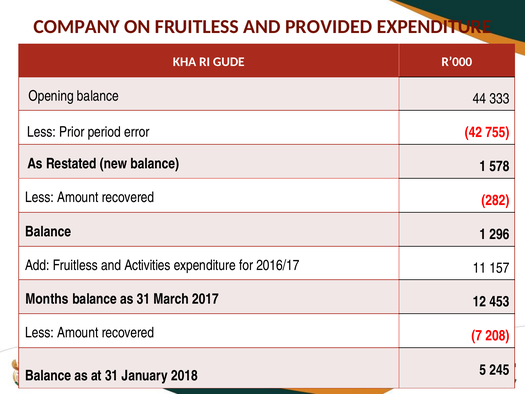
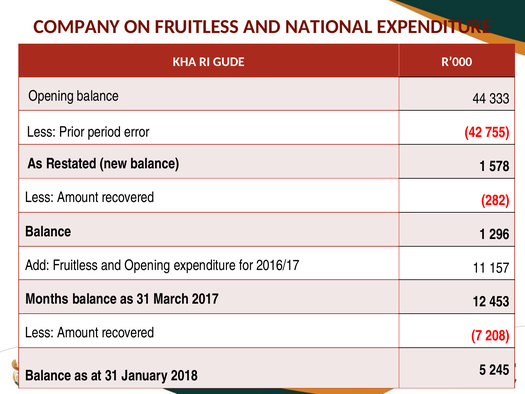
PROVIDED: PROVIDED -> NATIONAL
and Activities: Activities -> Opening
